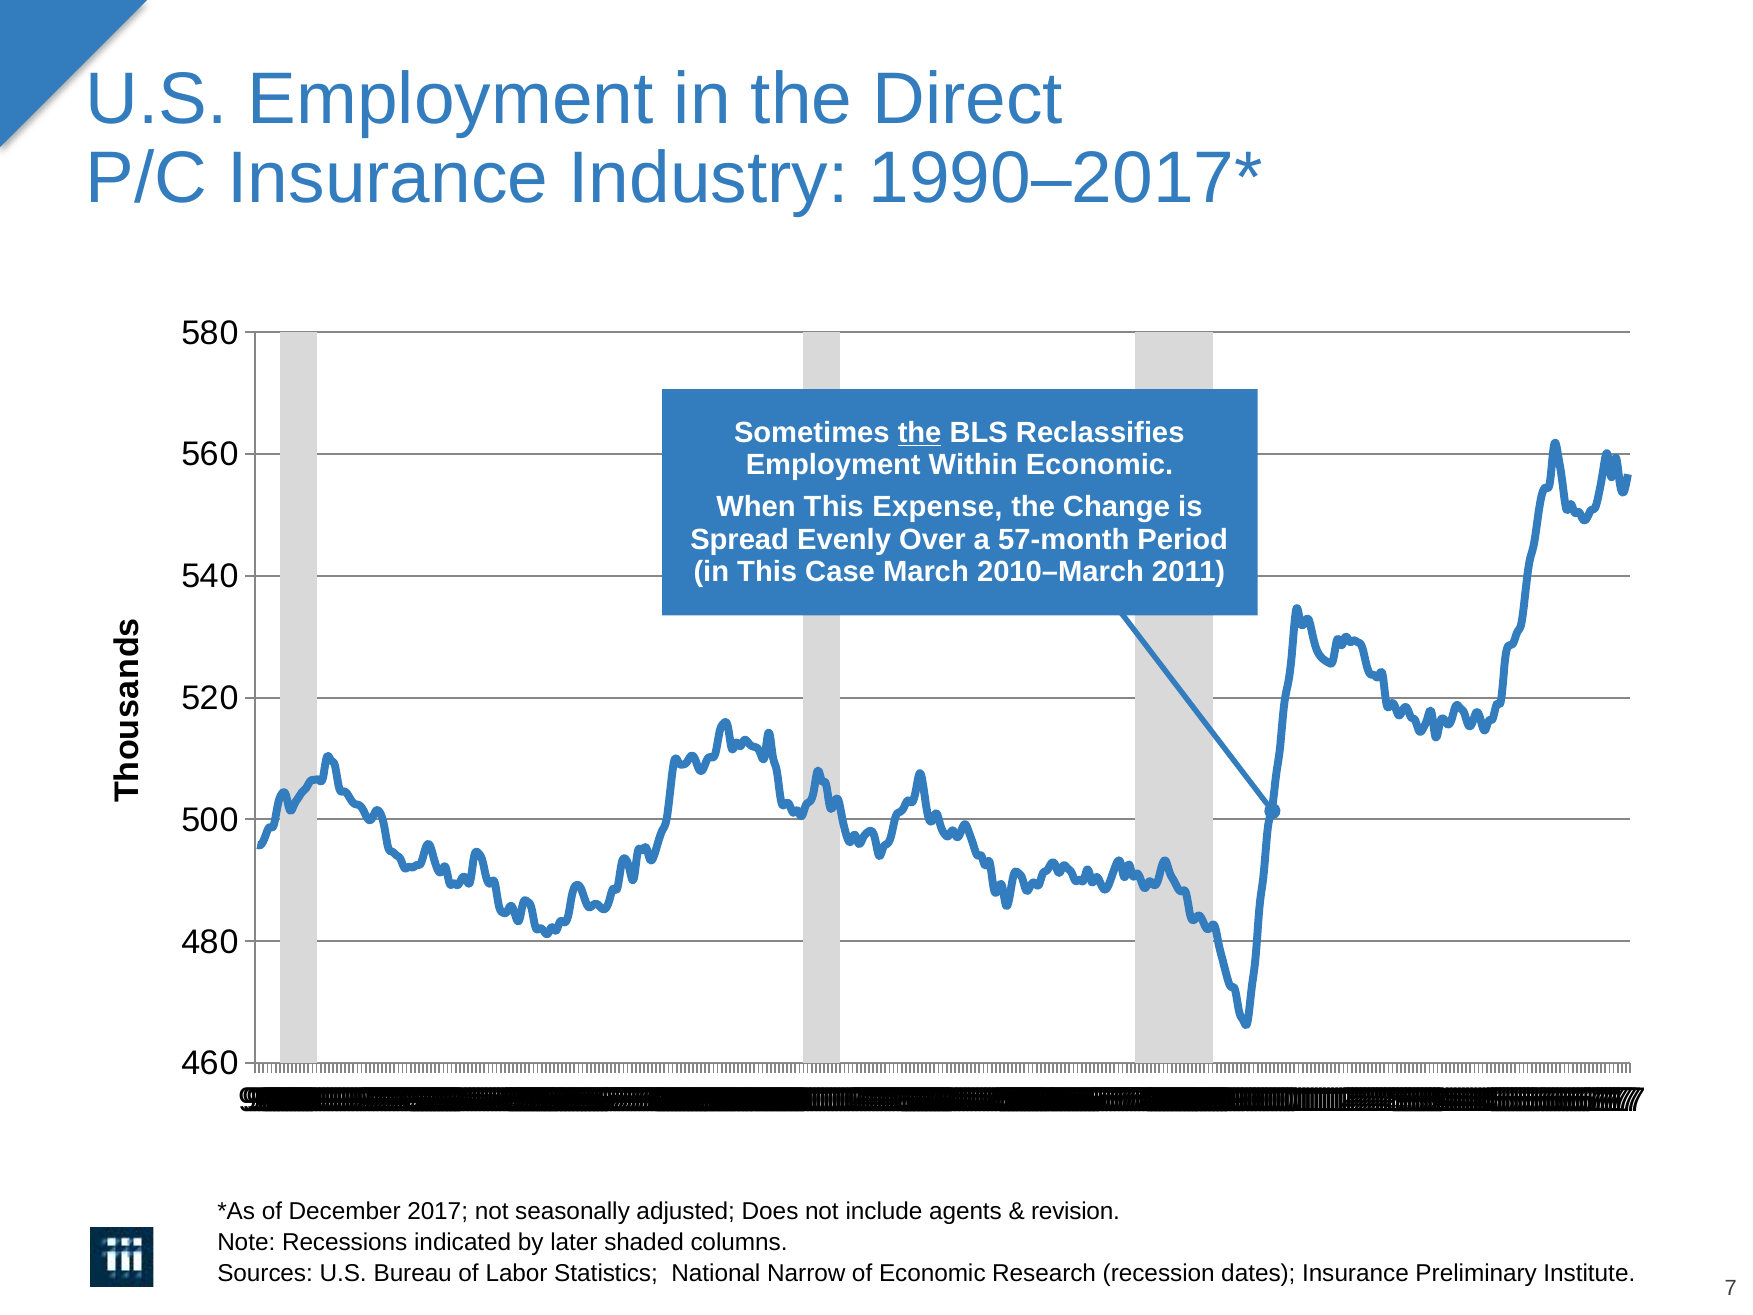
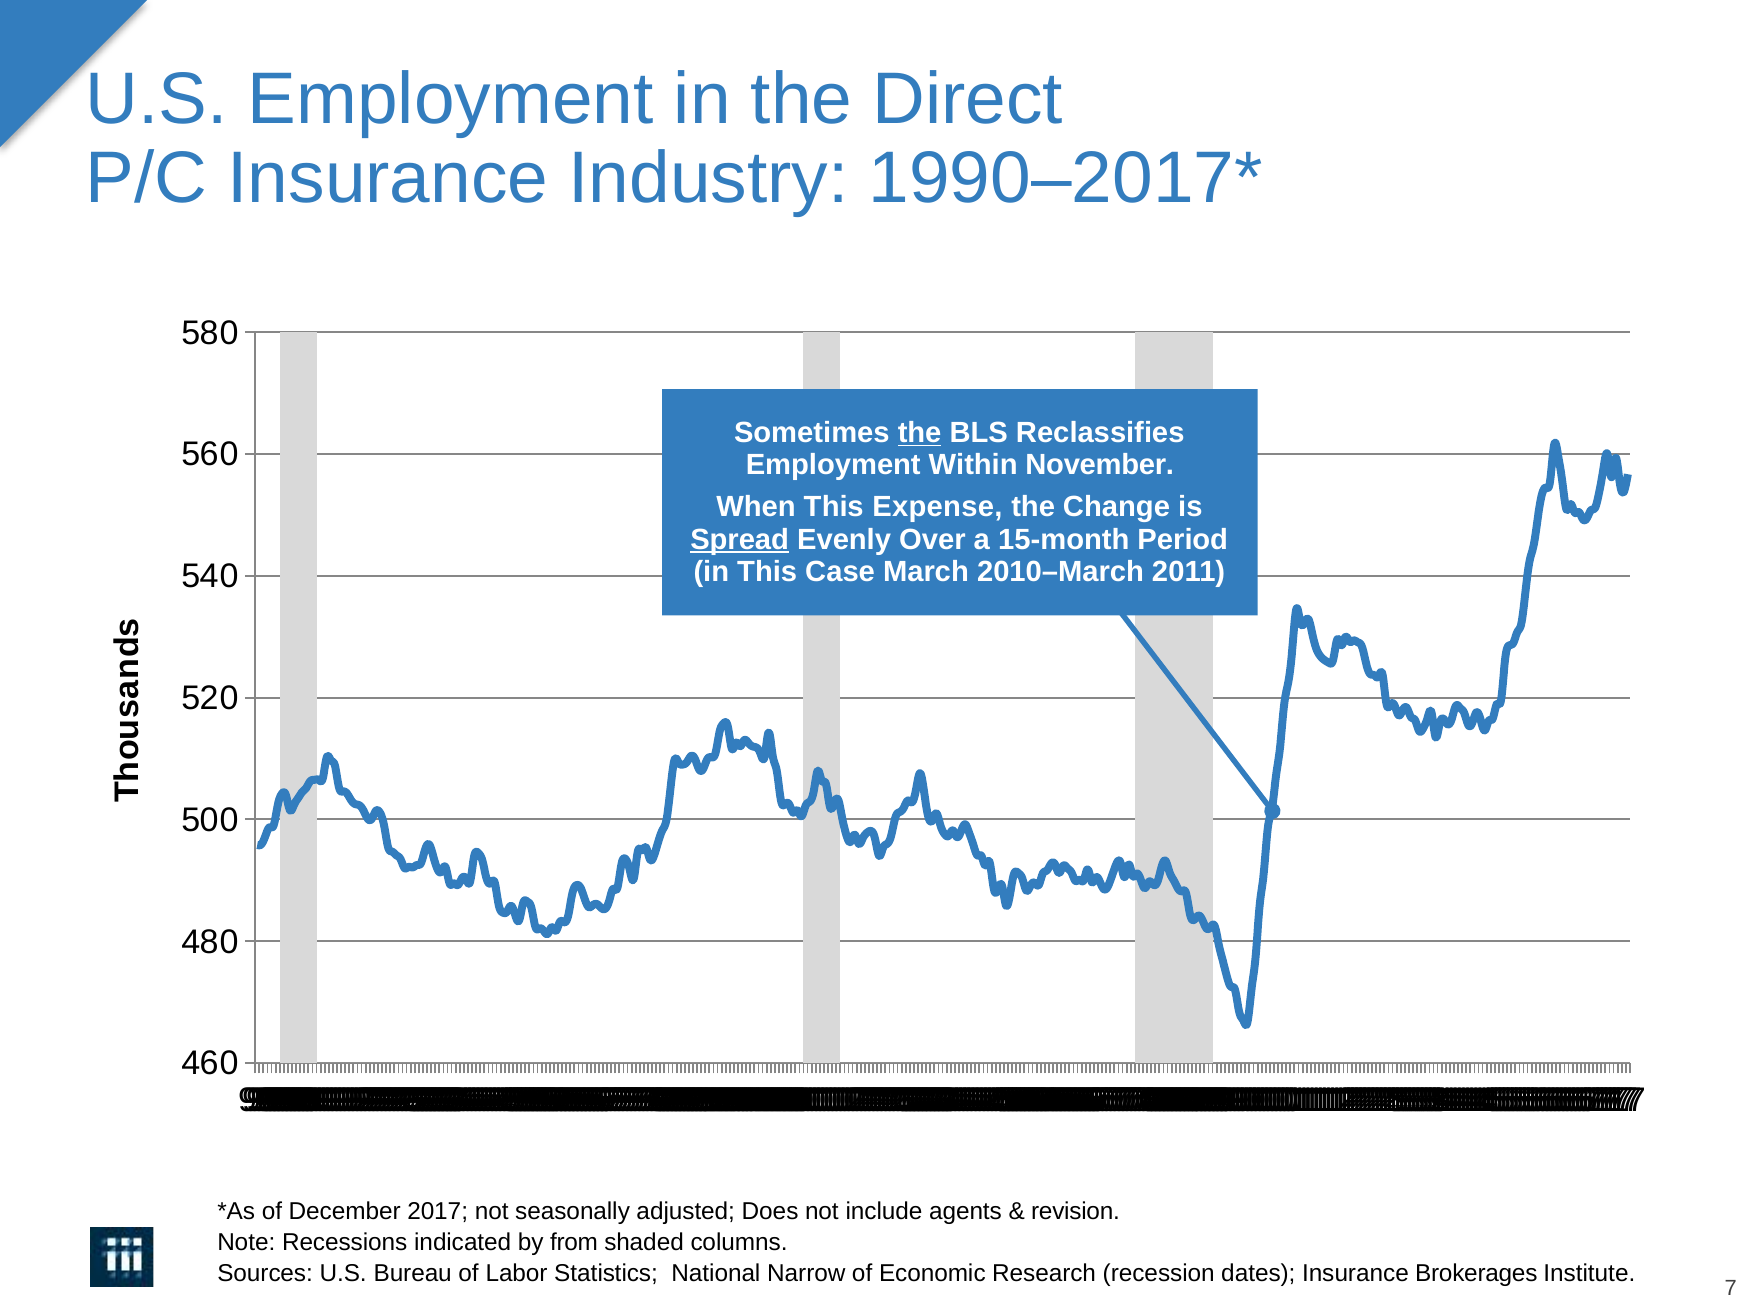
Within Economic: Economic -> November
Spread underline: none -> present
57-month: 57-month -> 15-month
later: later -> from
Preliminary: Preliminary -> Brokerages
